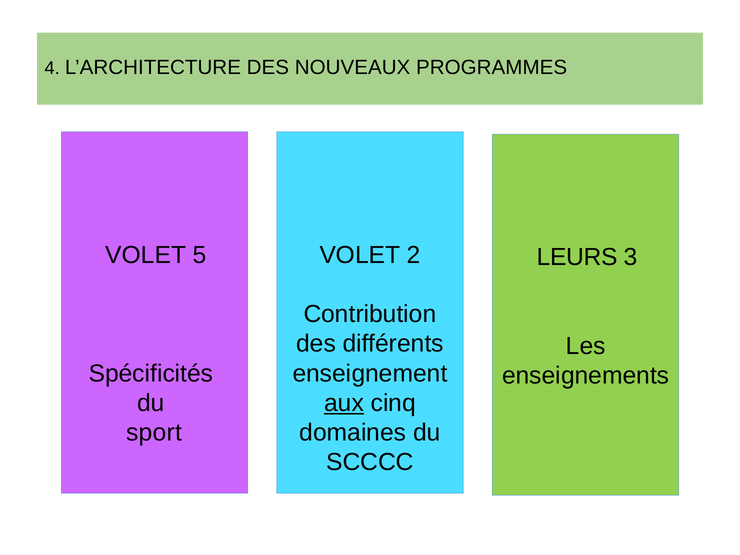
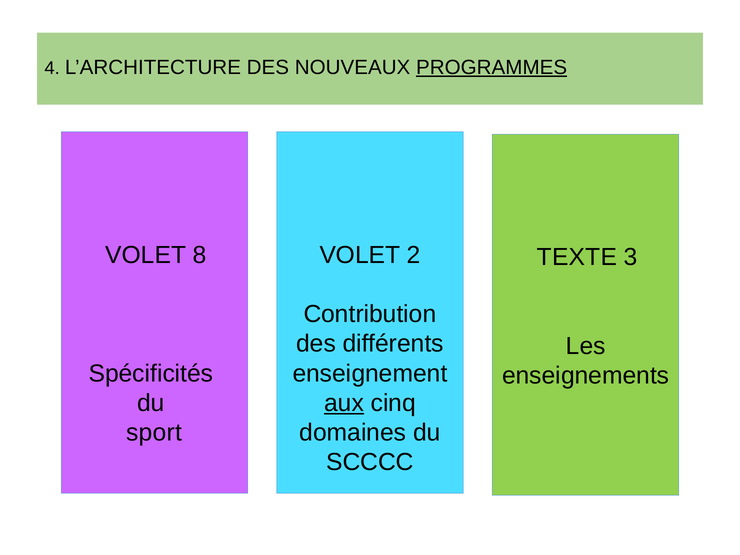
PROGRAMMES underline: none -> present
5: 5 -> 8
LEURS: LEURS -> TEXTE
